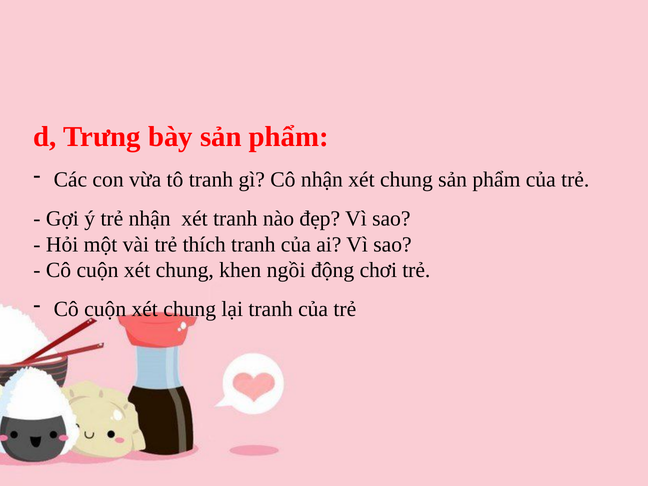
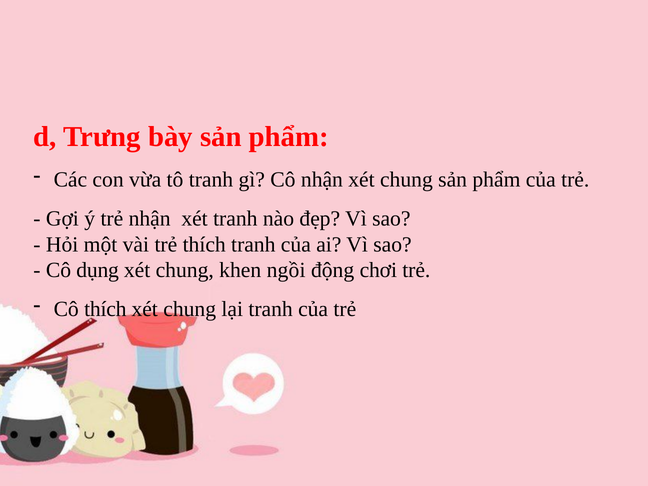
cuộn at (98, 270): cuộn -> dụng
cuộn at (105, 309): cuộn -> thích
